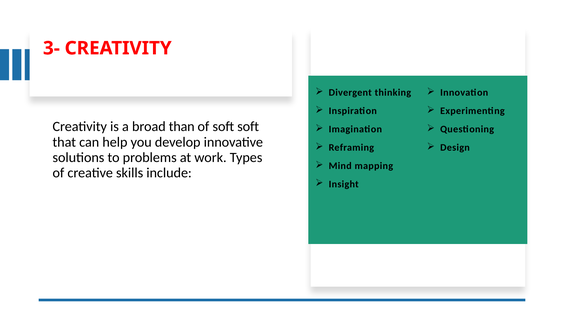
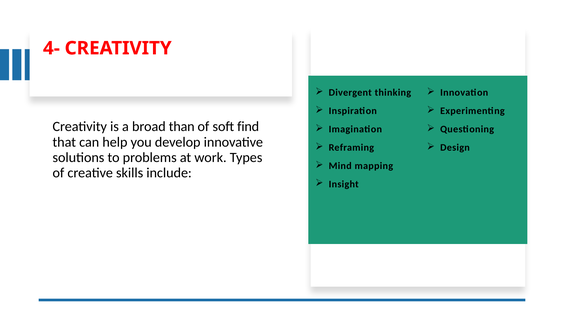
3-: 3- -> 4-
soft soft: soft -> find
